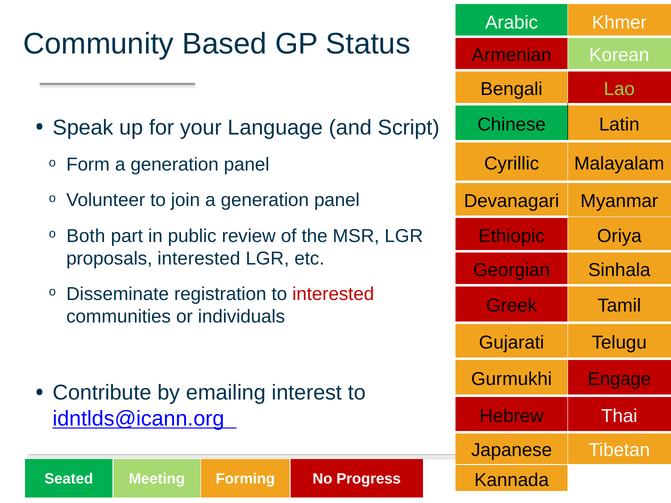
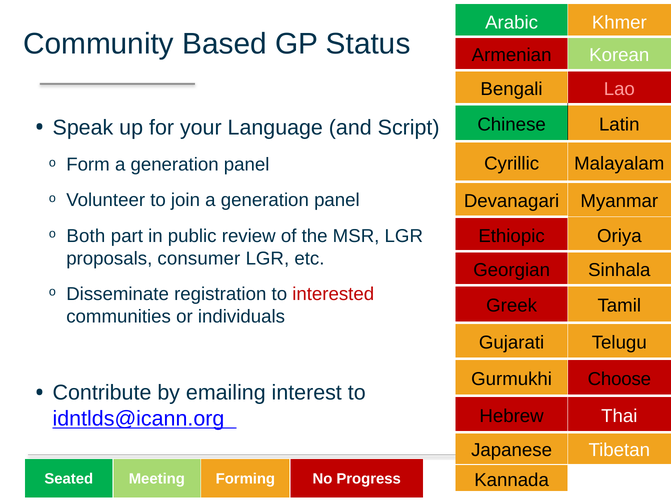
Lao colour: light green -> pink
proposals interested: interested -> consumer
Engage: Engage -> Choose
